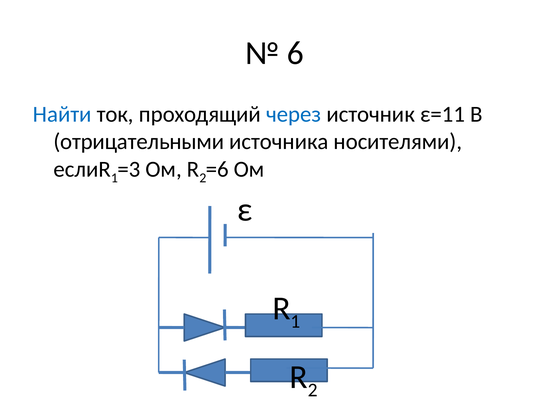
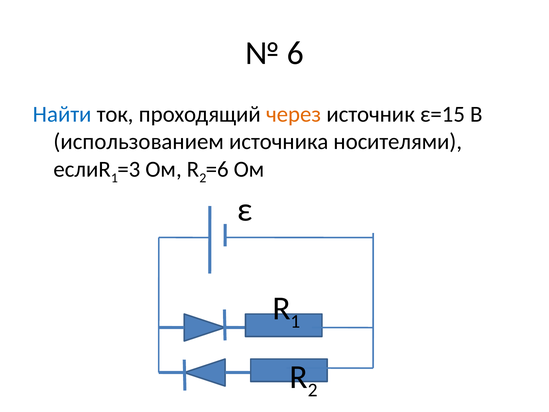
через colour: blue -> orange
ε=11: ε=11 -> ε=15
отрицательными: отрицательными -> использованием
